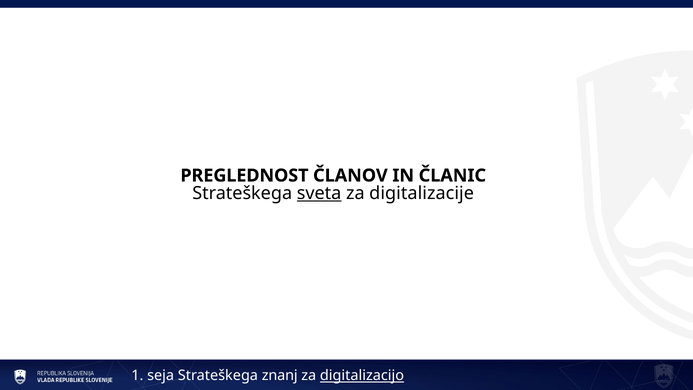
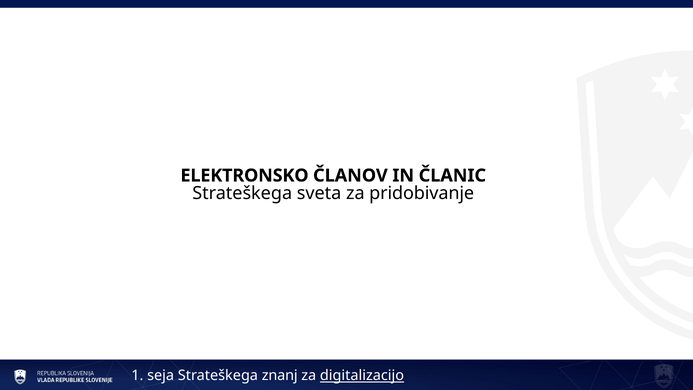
PREGLEDNOST: PREGLEDNOST -> ELEKTRONSKO
sveta underline: present -> none
digitalizacije: digitalizacije -> pridobivanje
